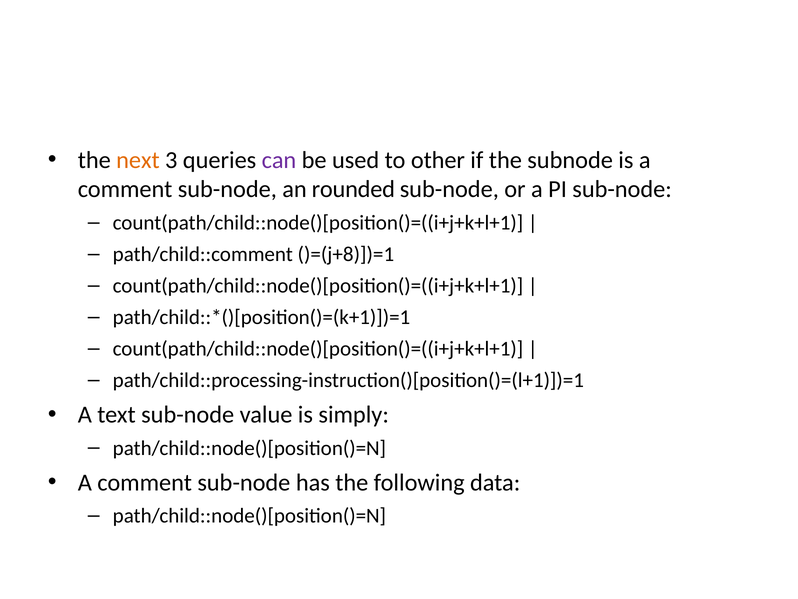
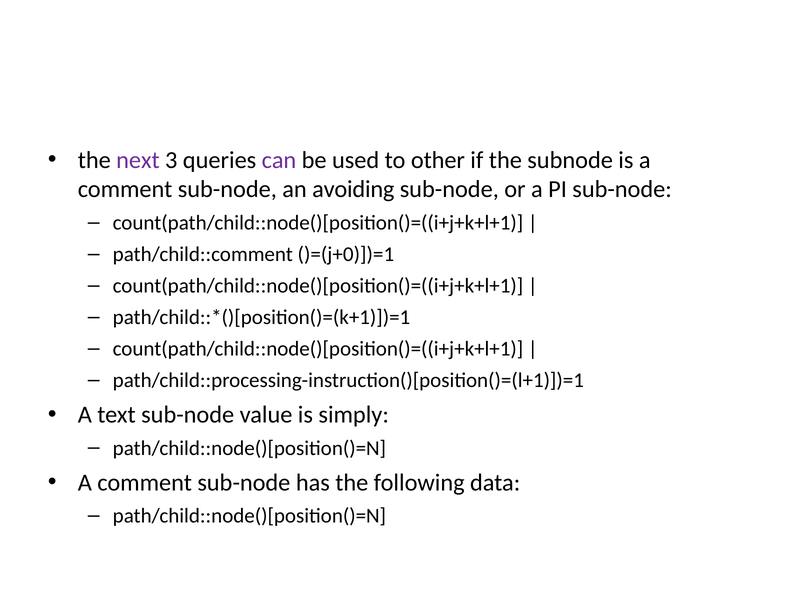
next colour: orange -> purple
rounded: rounded -> avoiding
)=(j+8)])=1: )=(j+8)])=1 -> )=(j+0)])=1
